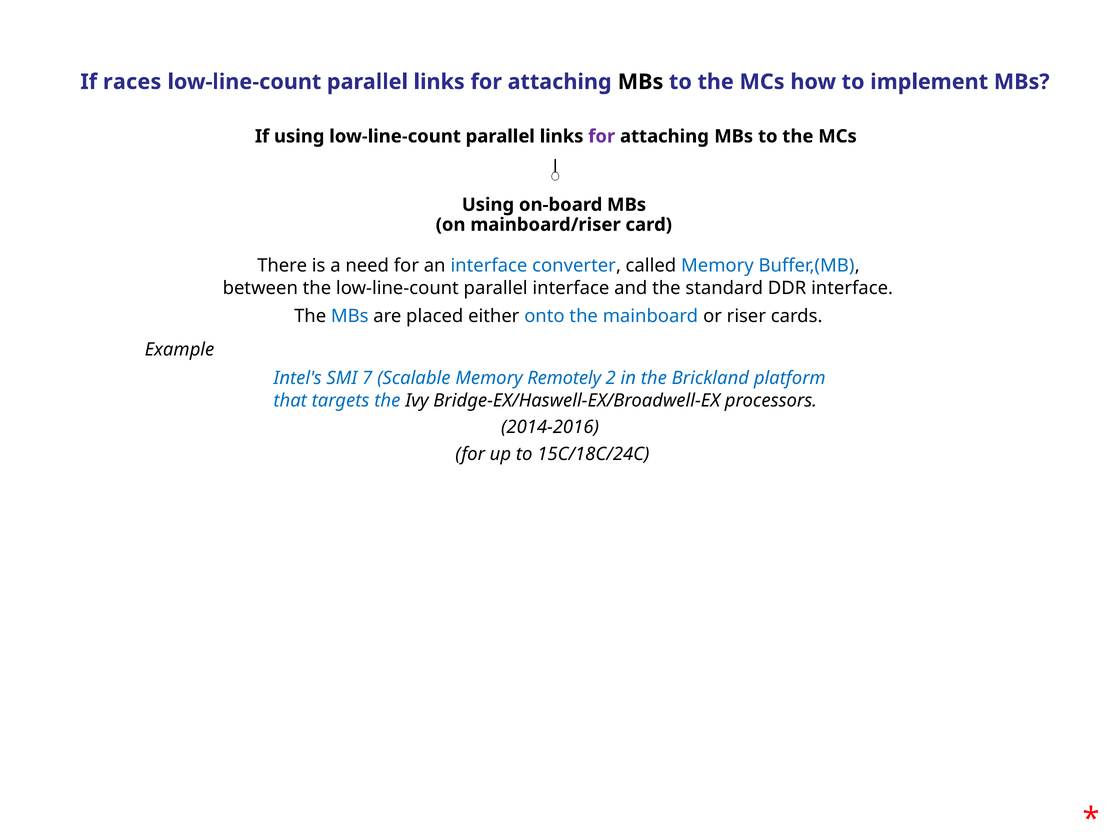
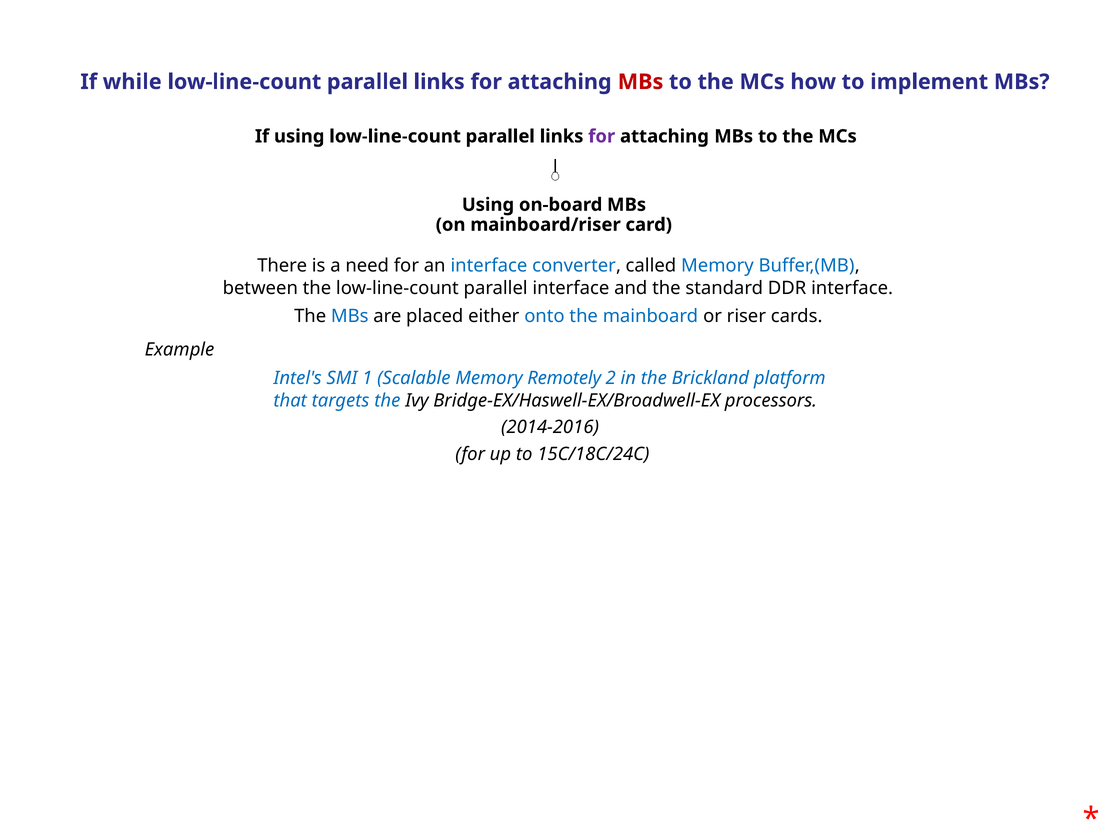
races: races -> while
MBs at (641, 82) colour: black -> red
7: 7 -> 1
